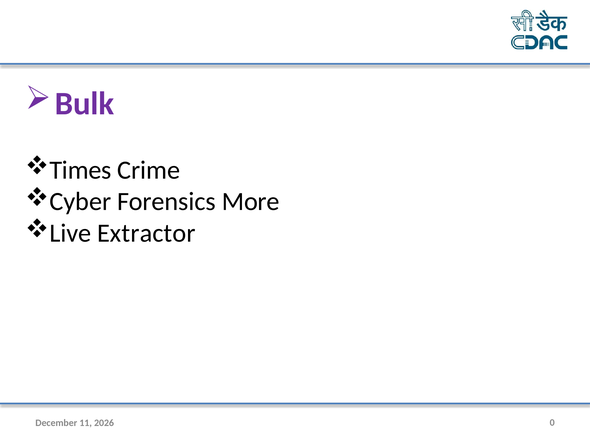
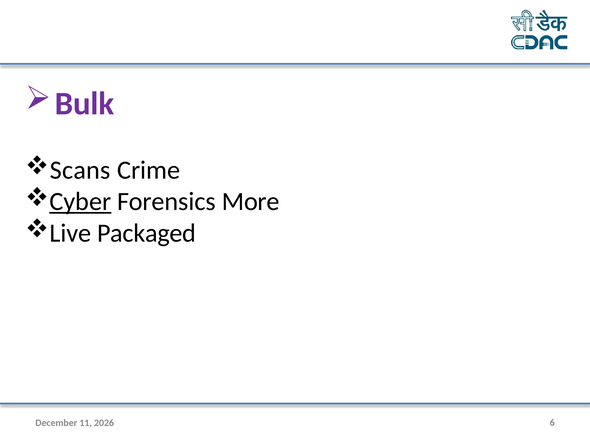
Times: Times -> Scans
Cyber underline: none -> present
Extractor: Extractor -> Packaged
0: 0 -> 6
